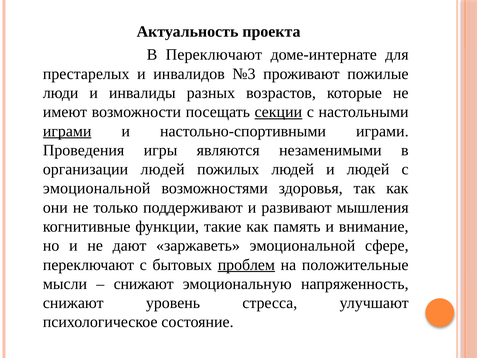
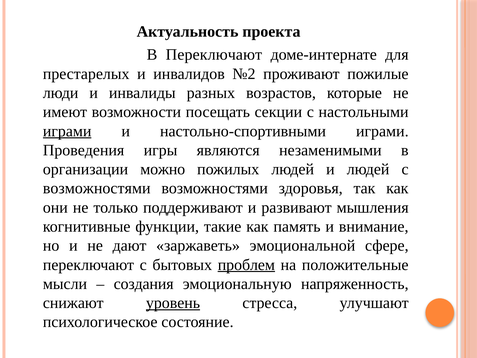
№3: №3 -> №2
секции underline: present -> none
организации людей: людей -> можно
эмоциональной at (97, 188): эмоциональной -> возможностями
снижают at (144, 284): снижают -> создания
уровень underline: none -> present
